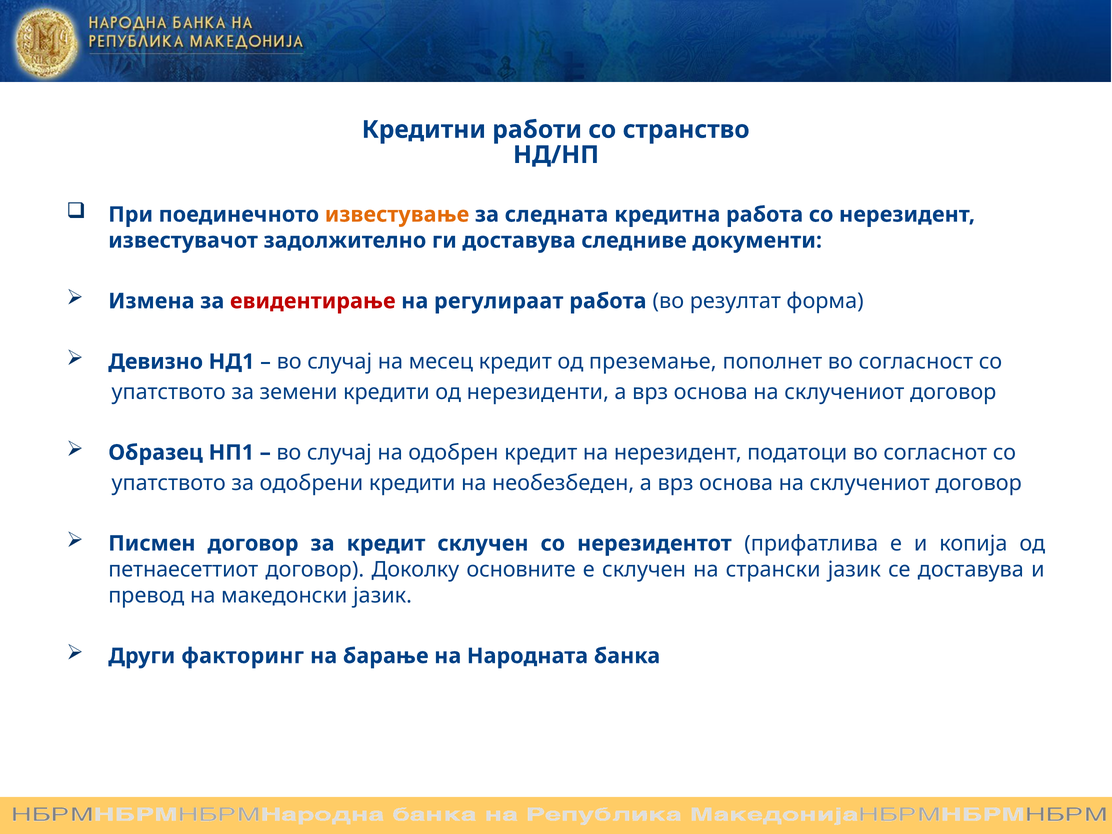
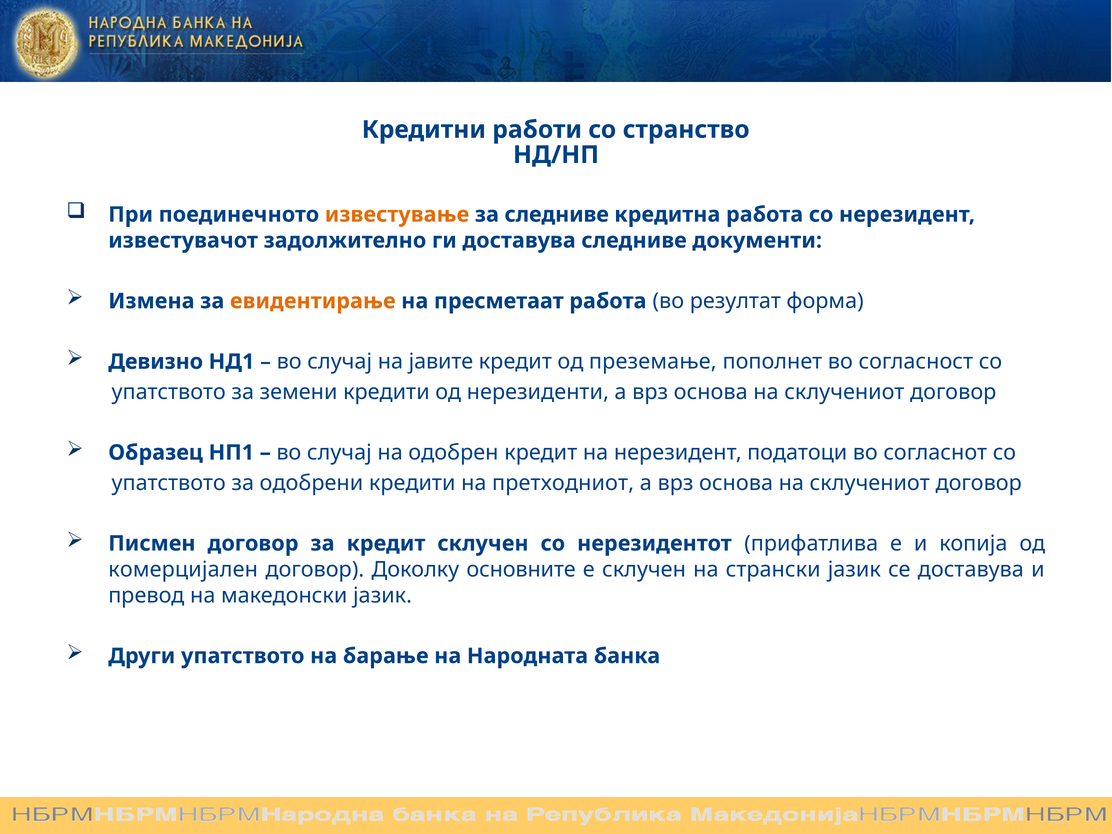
за следната: следната -> следниве
евидентирање colour: red -> orange
регулираат: регулираат -> пресметаат
месец: месец -> јавите
необезбеден: необезбеден -> претходниот
петнаесеттиот: петнаесеттиот -> комерцијален
Други факторинг: факторинг -> упатството
